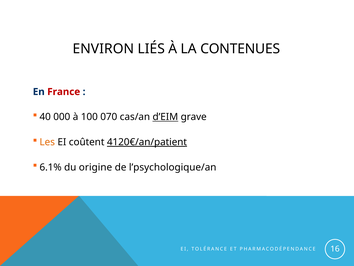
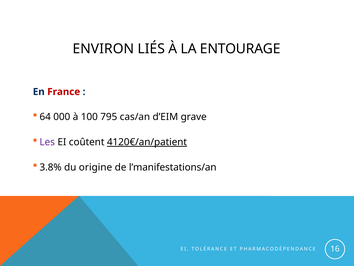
CONTENUES: CONTENUES -> ENTOURAGE
40: 40 -> 64
070: 070 -> 795
d’EIM underline: present -> none
Les colour: orange -> purple
6.1%: 6.1% -> 3.8%
l’psychologique/an: l’psychologique/an -> l’manifestations/an
